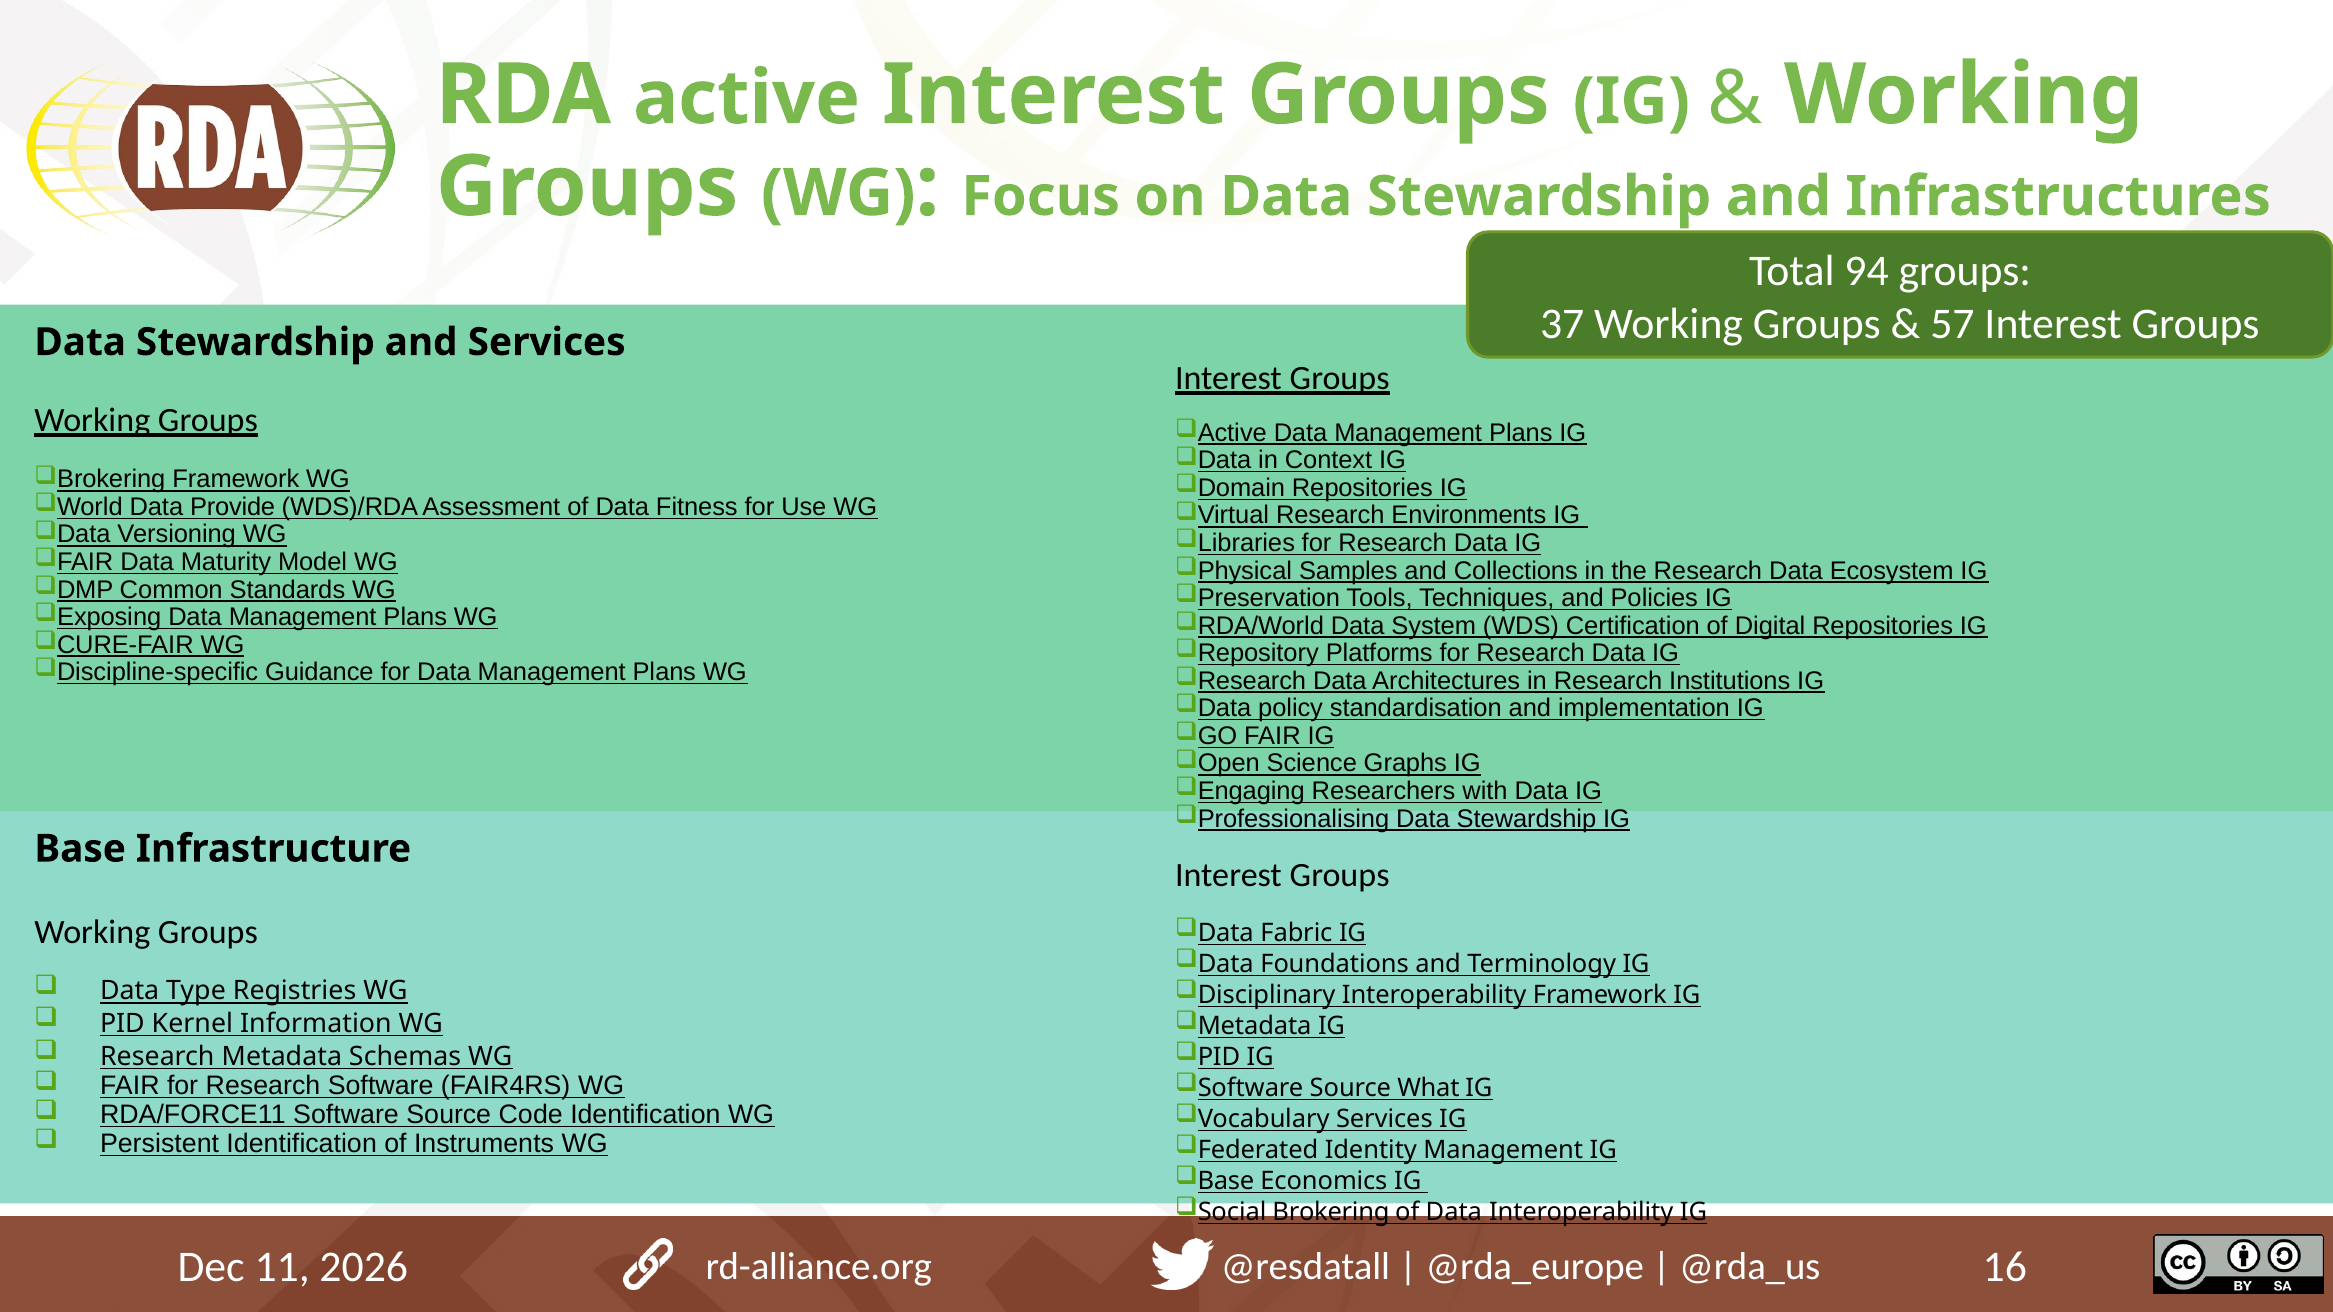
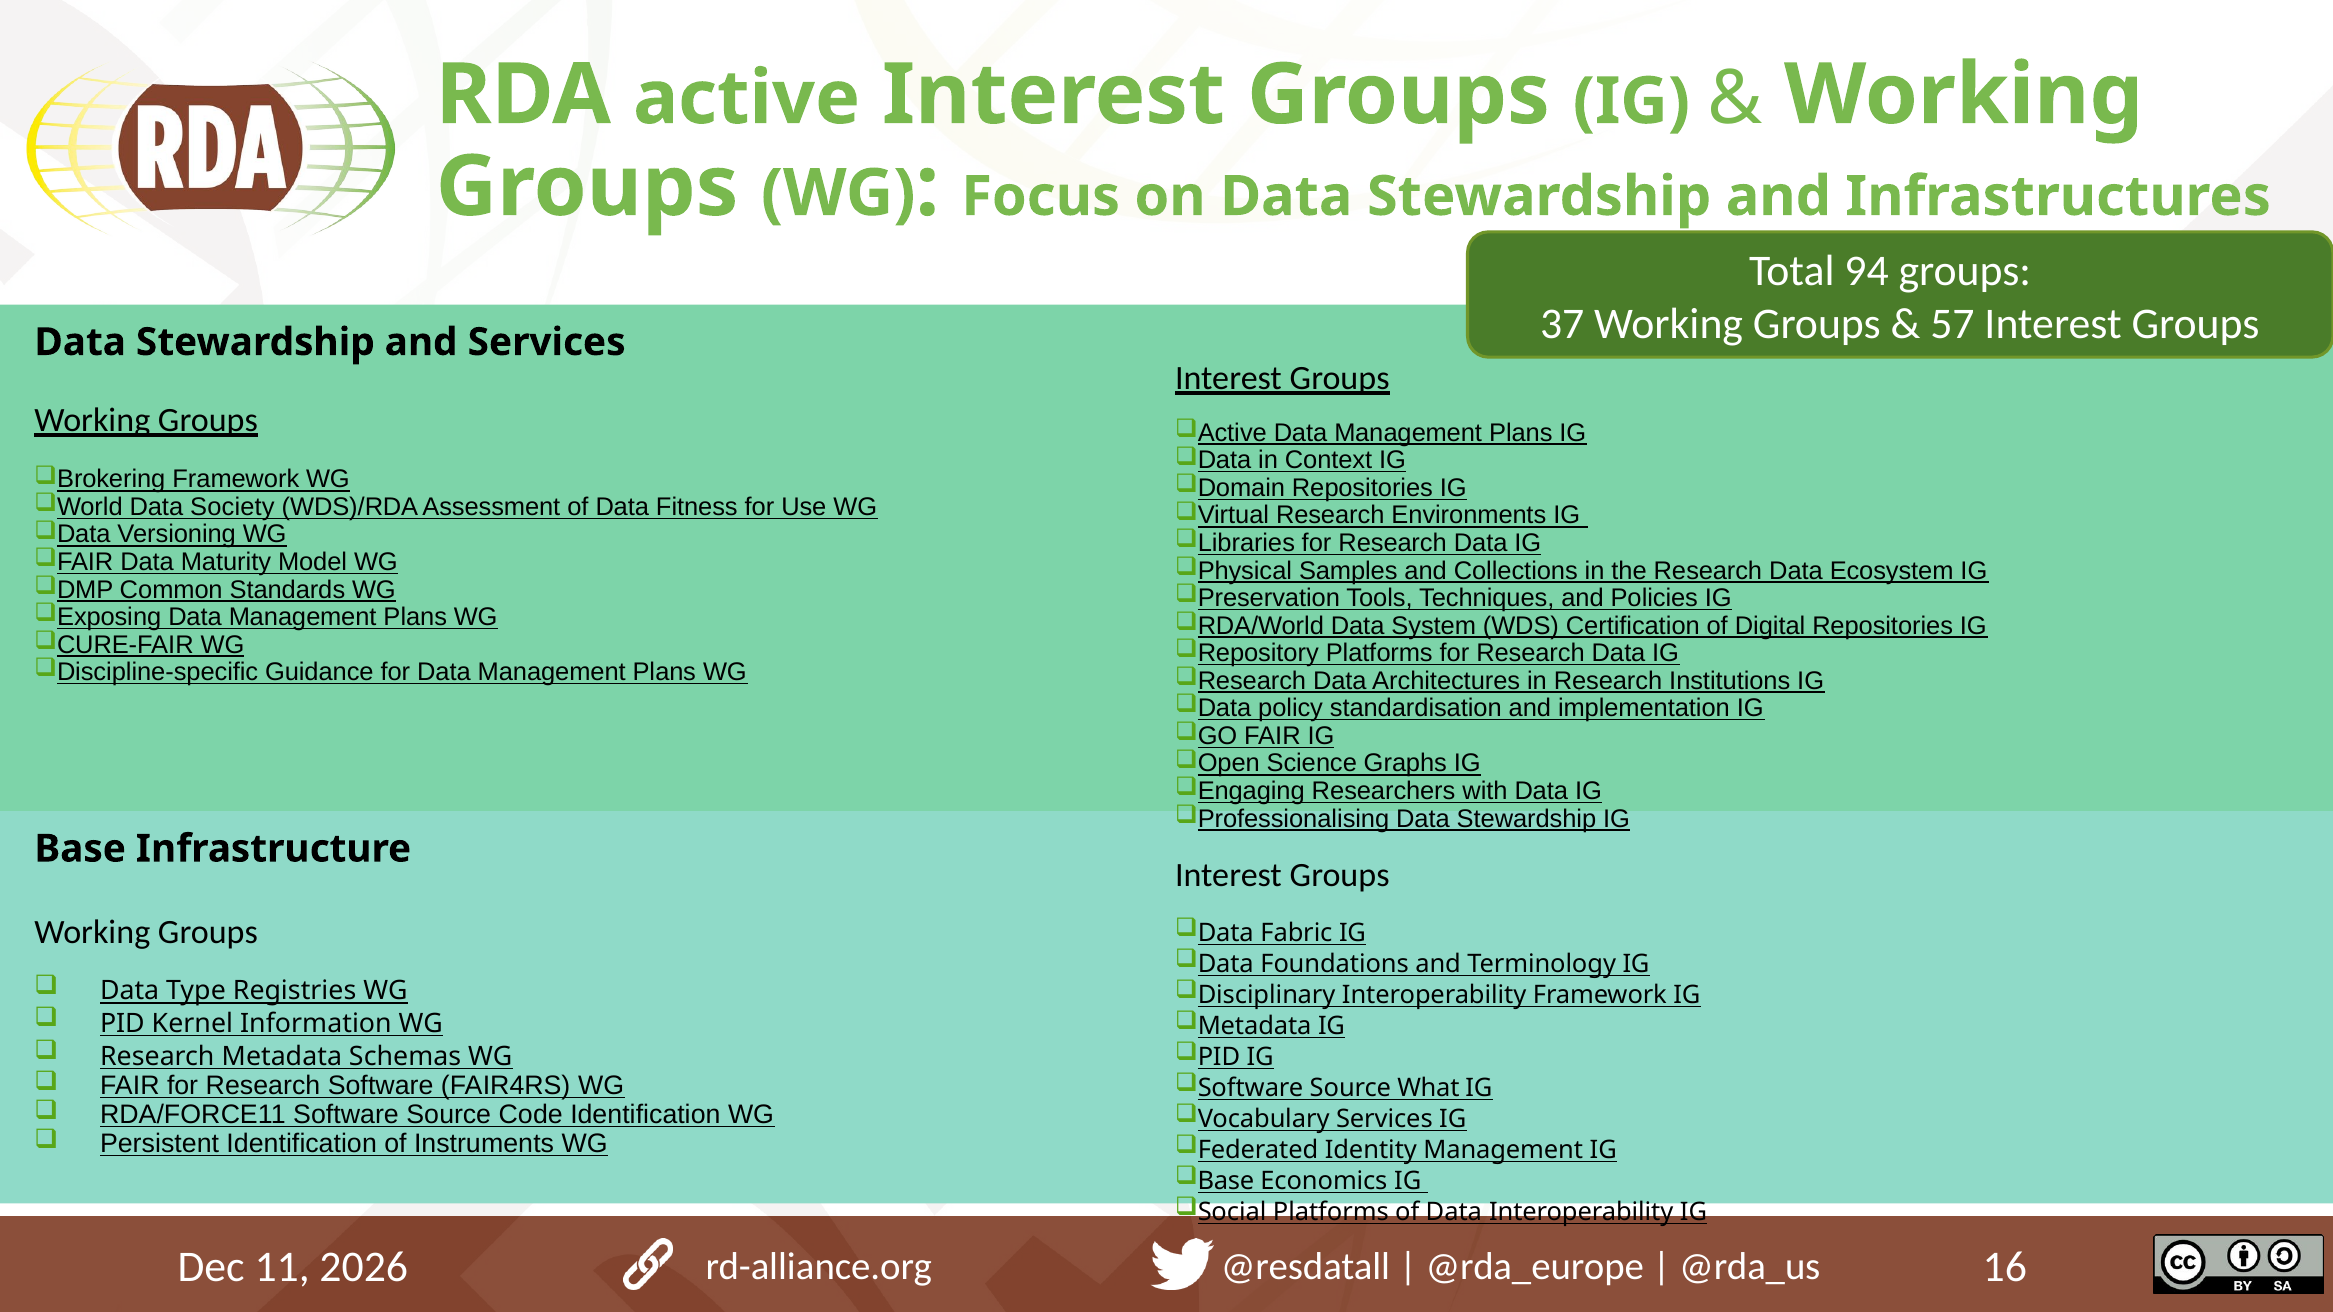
Provide: Provide -> Society
Social Brokering: Brokering -> Platforms
